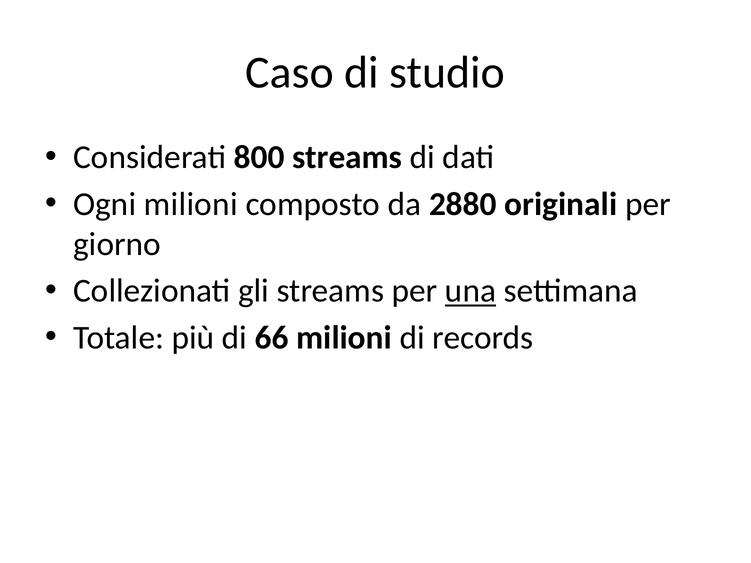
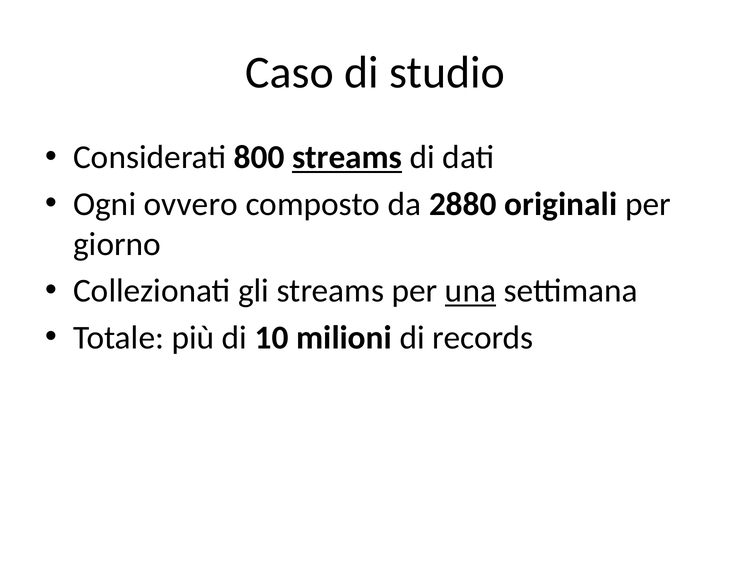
streams at (347, 158) underline: none -> present
Ogni milioni: milioni -> ovvero
66: 66 -> 10
